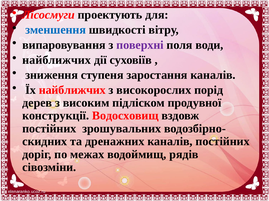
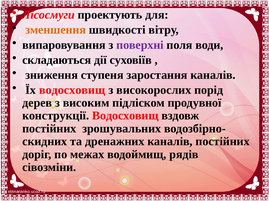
зменшення colour: blue -> orange
найближчих at (57, 60): найближчих -> складаються
Їх найближчих: найближчих -> водосховищ
